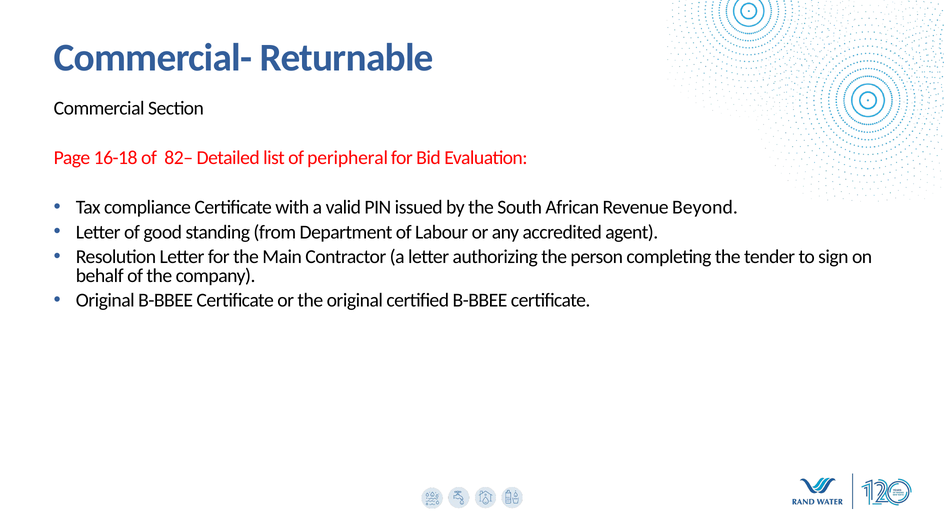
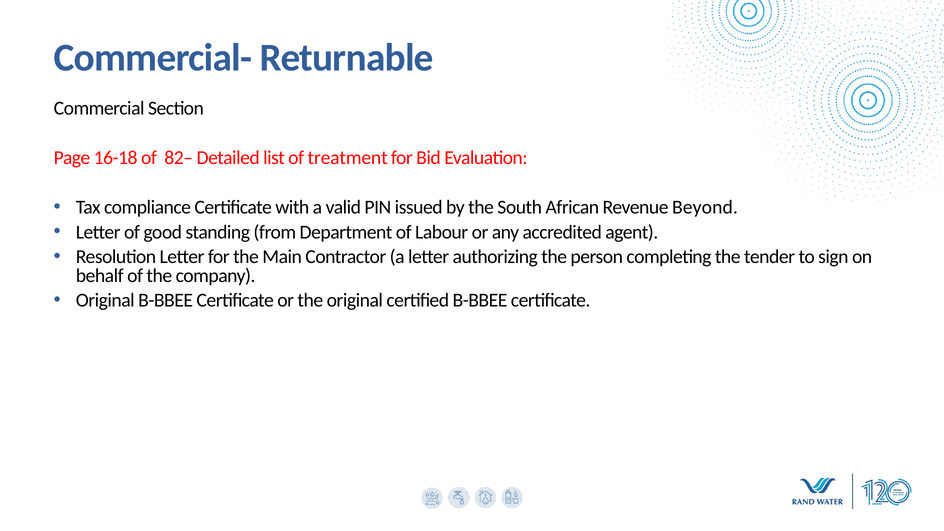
peripheral: peripheral -> treatment
